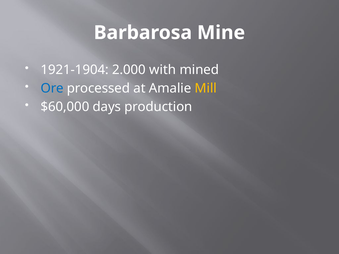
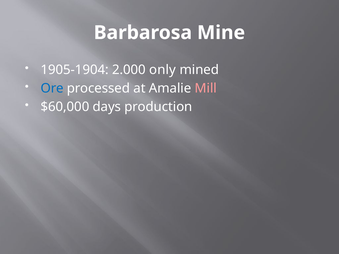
1921-1904: 1921-1904 -> 1905-1904
with: with -> only
Mill colour: yellow -> pink
